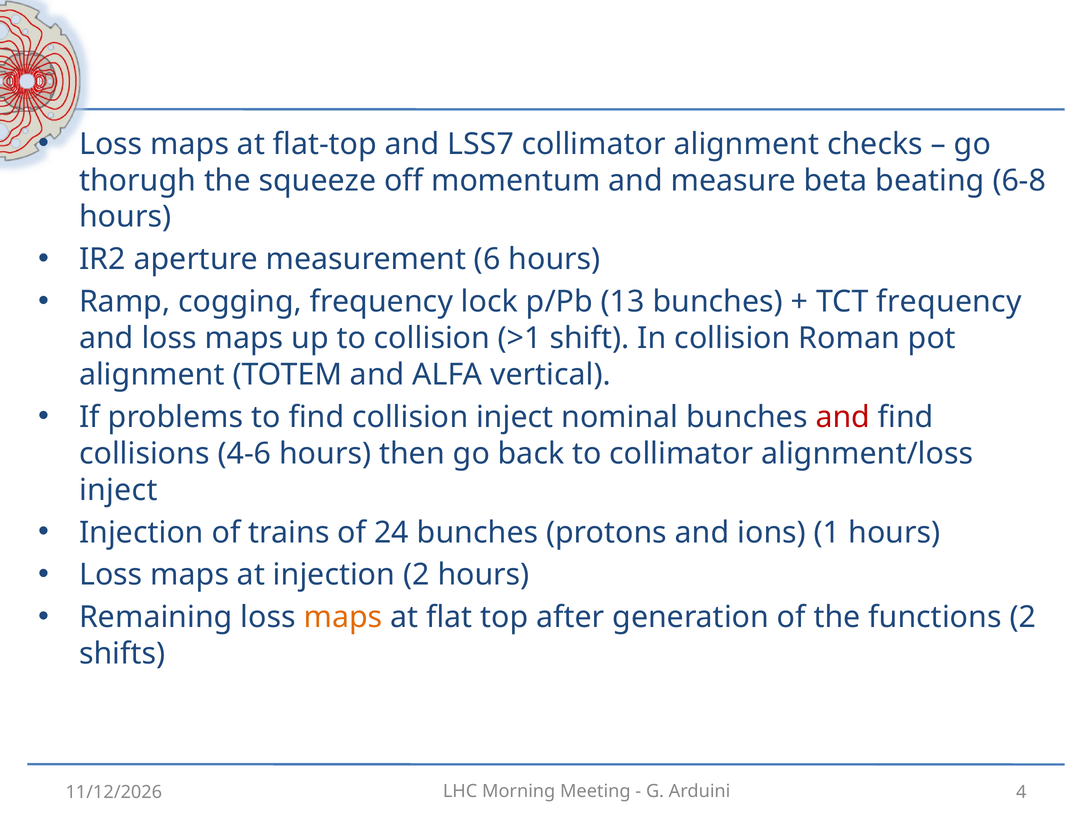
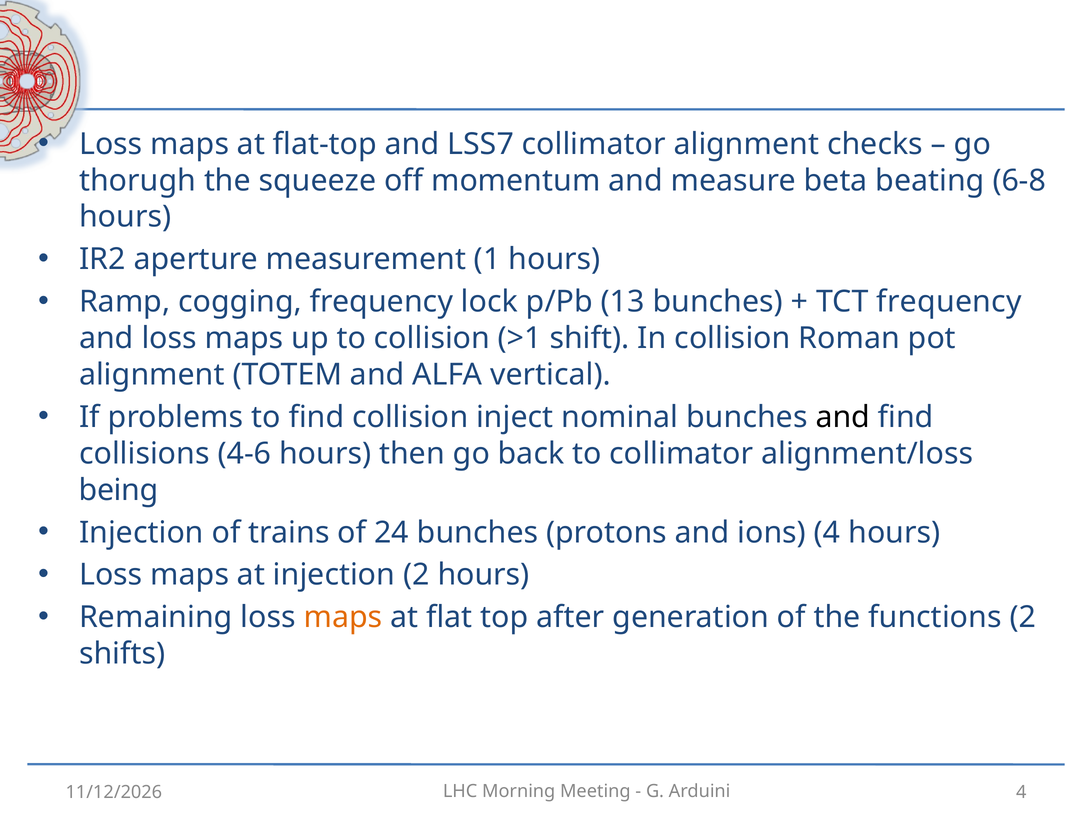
6: 6 -> 1
and at (843, 417) colour: red -> black
inject at (118, 490): inject -> being
ions 1: 1 -> 4
